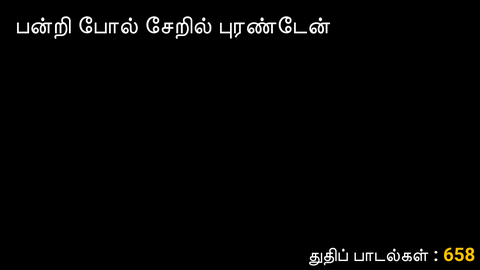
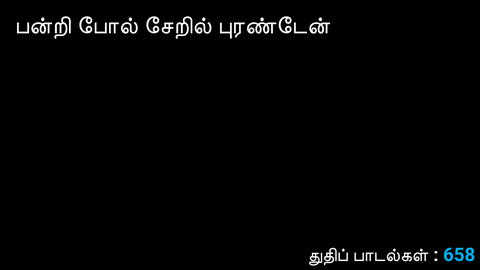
658 colour: yellow -> light blue
